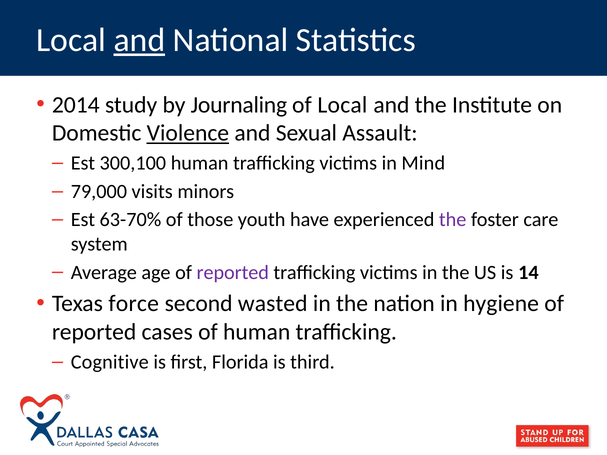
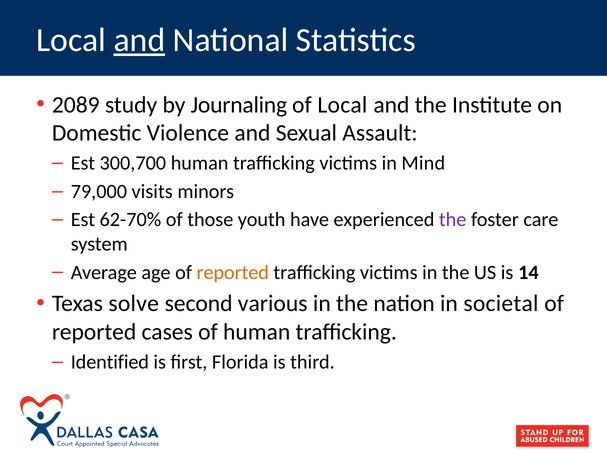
2014: 2014 -> 2089
Violence underline: present -> none
300,100: 300,100 -> 300,700
63-70%: 63-70% -> 62-70%
reported at (233, 273) colour: purple -> orange
force: force -> solve
wasted: wasted -> various
hygiene: hygiene -> societal
Cognitive: Cognitive -> Identified
